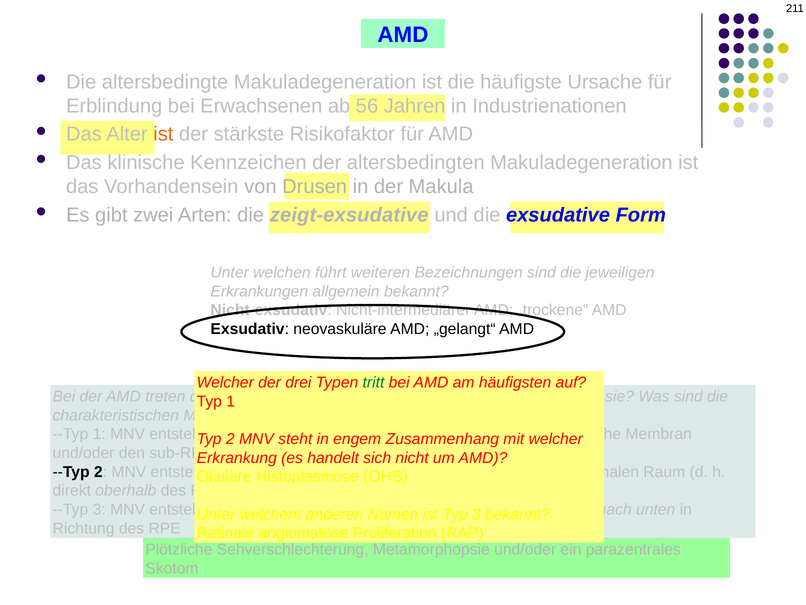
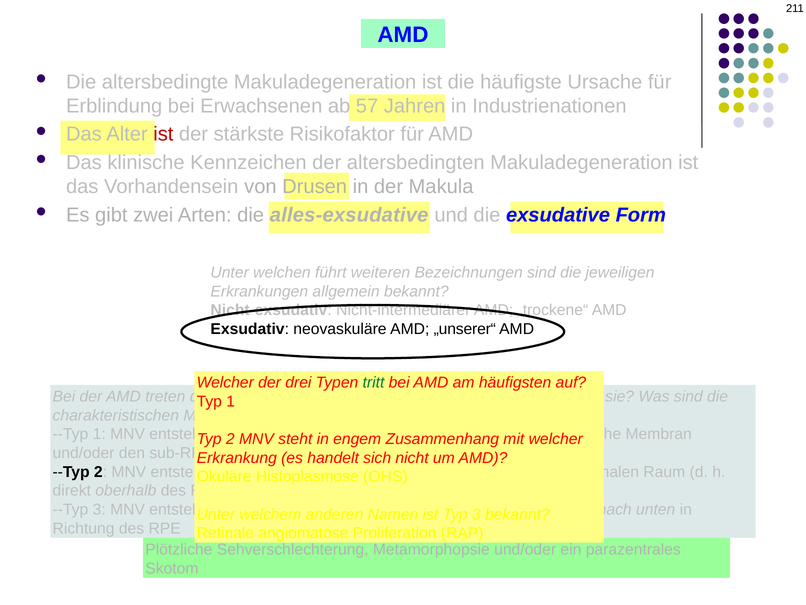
56: 56 -> 57
ist at (163, 134) colour: orange -> red
zeigt-exsudative: zeigt-exsudative -> alles-exsudative
„gelangt“: „gelangt“ -> „unserer“
